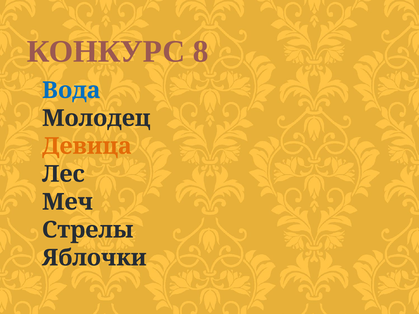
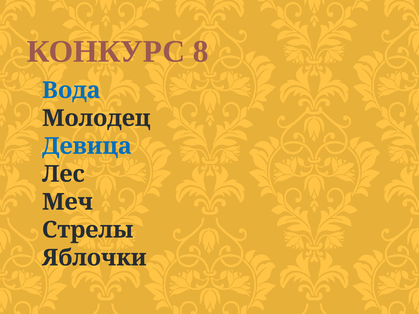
Девица colour: orange -> blue
